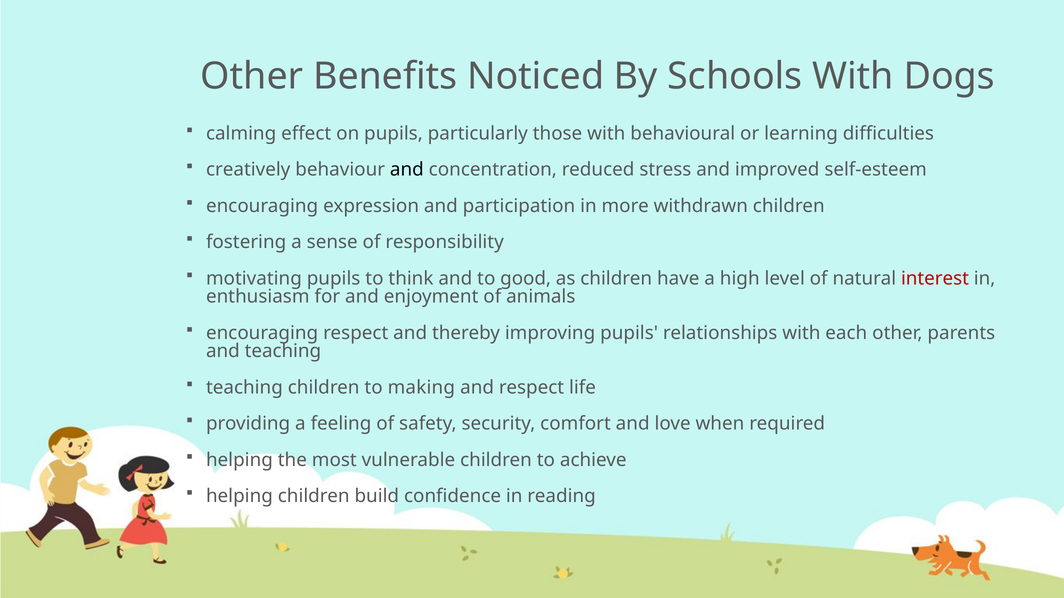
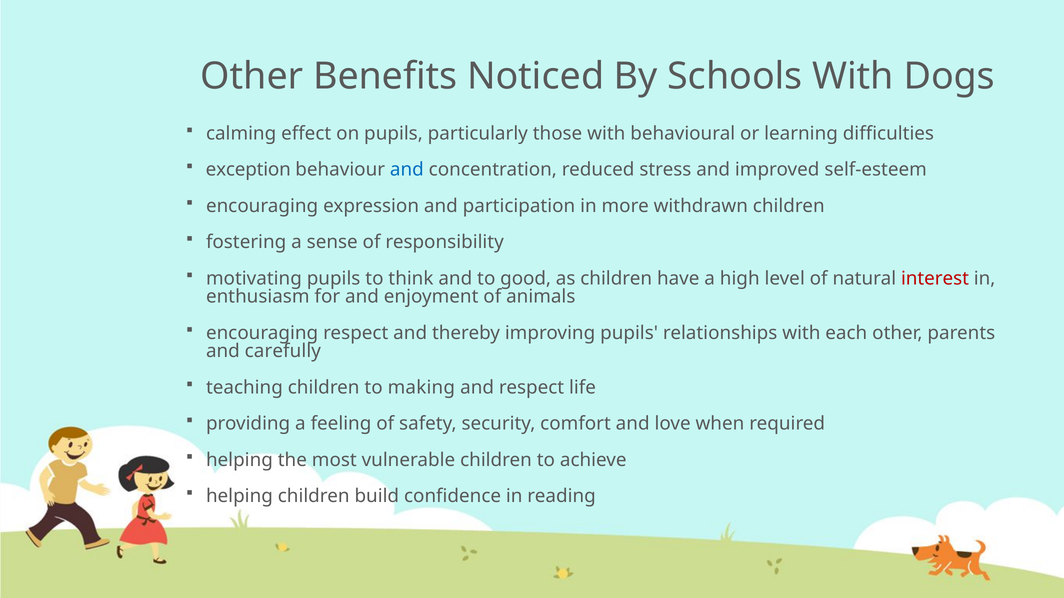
creatively: creatively -> exception
and at (407, 170) colour: black -> blue
and teaching: teaching -> carefully
